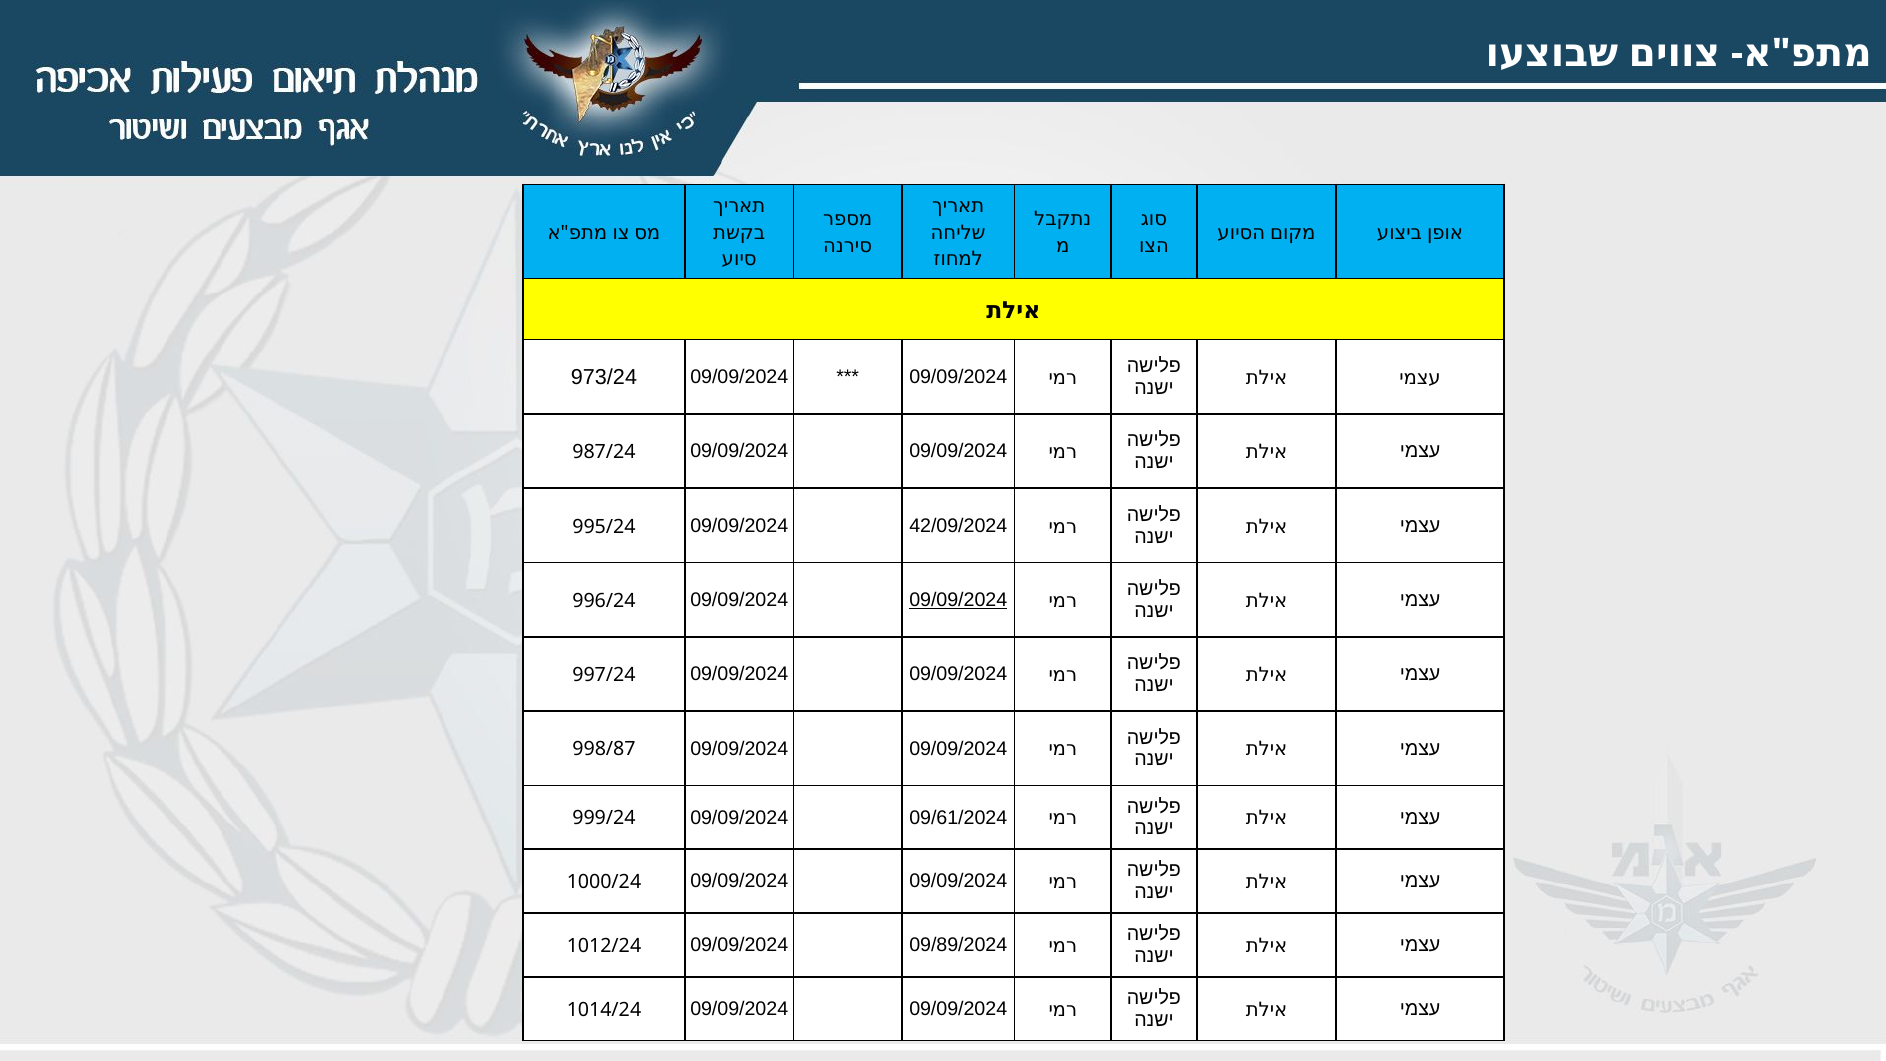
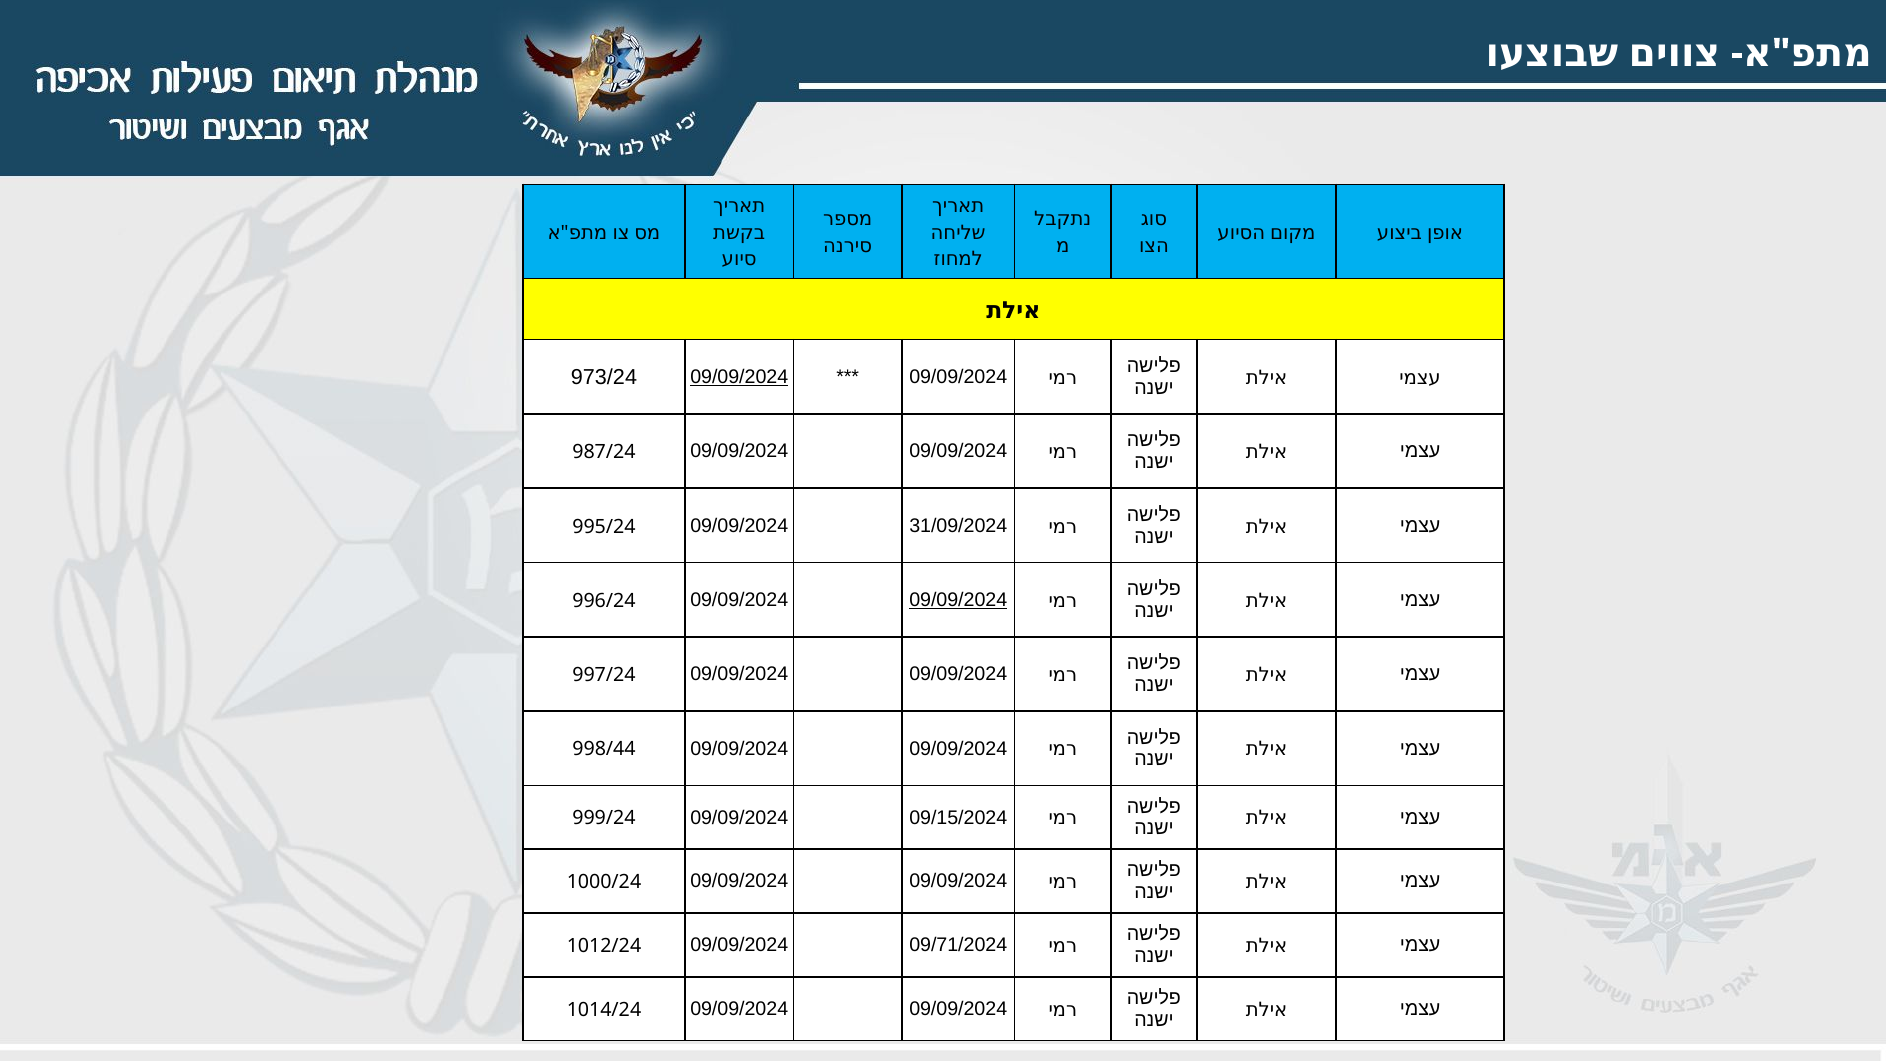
09/09/2024 at (739, 377) underline: none -> present
42/09/2024: 42/09/2024 -> 31/09/2024
998/87: 998/87 -> 998/44
09/61/2024: 09/61/2024 -> 09/15/2024
09/89/2024: 09/89/2024 -> 09/71/2024
